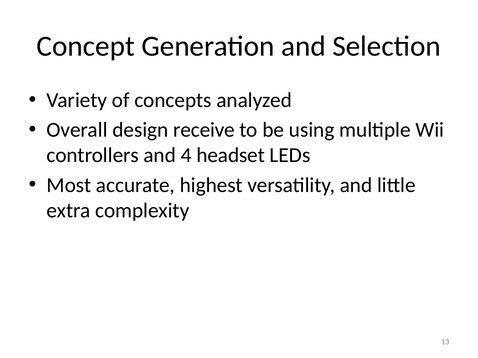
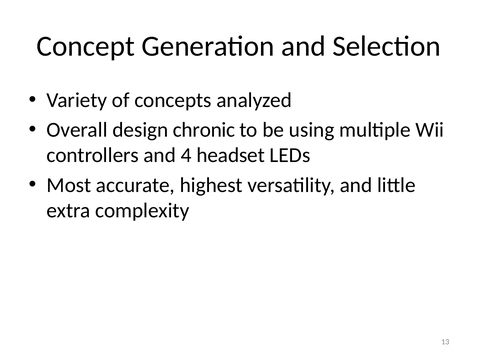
receive: receive -> chronic
